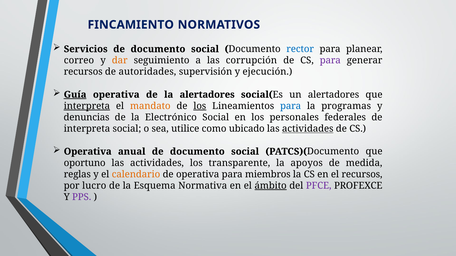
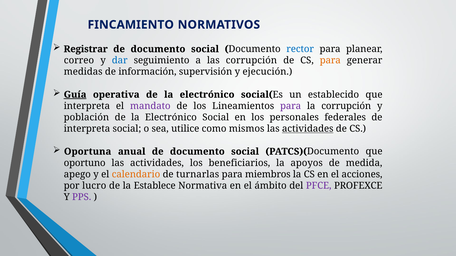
Servicios: Servicios -> Registrar
dar colour: orange -> blue
para at (330, 61) colour: purple -> orange
recursos at (83, 72): recursos -> medidas
autoridades: autoridades -> información
operativa de la alertadores: alertadores -> electrónico
un alertadores: alertadores -> establecido
interpreta at (87, 106) underline: present -> none
mandato colour: orange -> purple
los at (200, 106) underline: present -> none
para at (291, 106) colour: blue -> purple
la programas: programas -> corrupción
denuncias: denuncias -> población
ubicado: ubicado -> mismos
Operativa at (88, 152): Operativa -> Oportuna
transparente: transparente -> beneficiarios
reglas: reglas -> apego
de operativa: operativa -> turnarlas
el recursos: recursos -> acciones
Esquema: Esquema -> Establece
ámbito underline: present -> none
